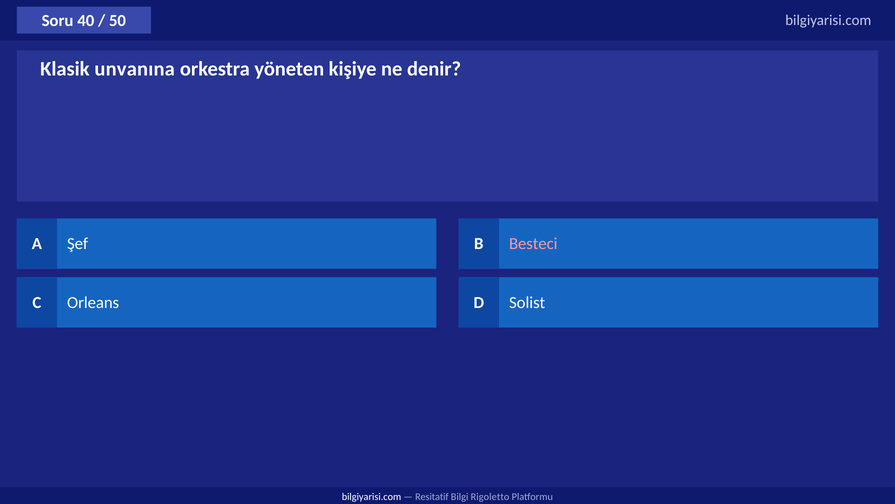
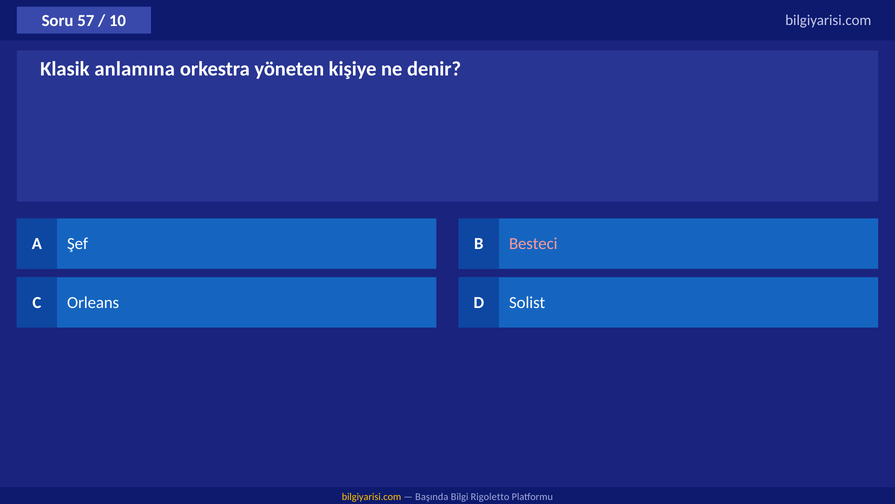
40: 40 -> 57
50: 50 -> 10
unvanına: unvanına -> anlamına
bilgiyarisi.com at (372, 496) colour: white -> yellow
Resitatif: Resitatif -> Başında
